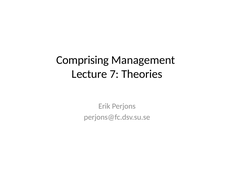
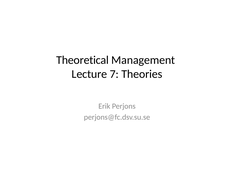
Comprising: Comprising -> Theoretical
